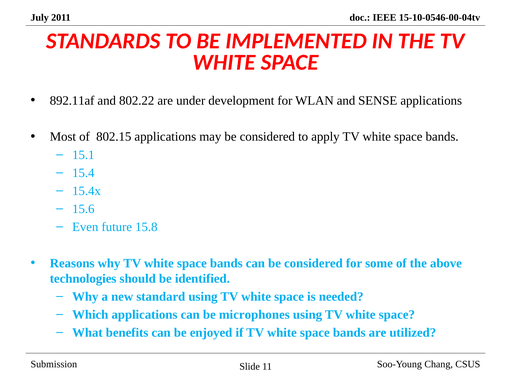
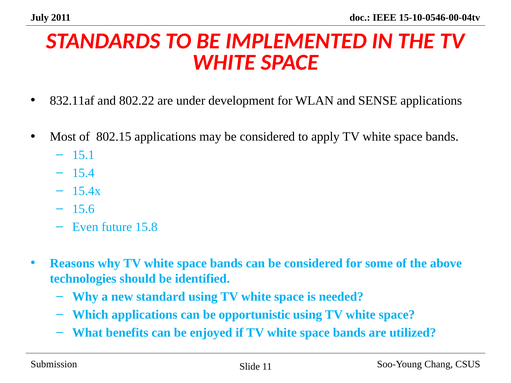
892.11af: 892.11af -> 832.11af
microphones: microphones -> opportunistic
